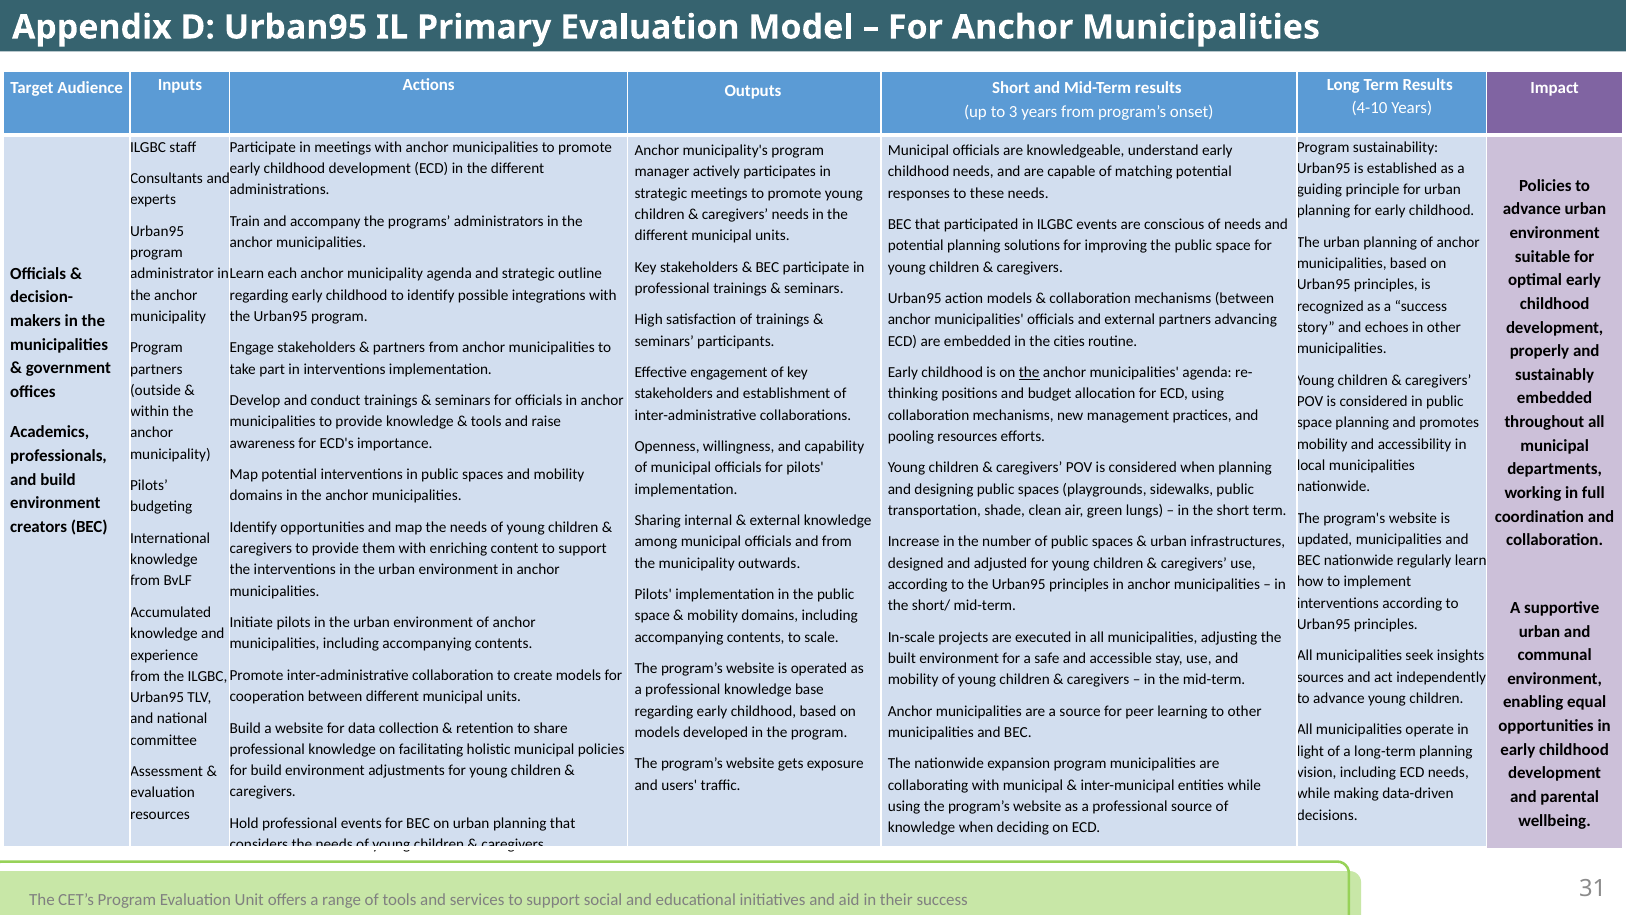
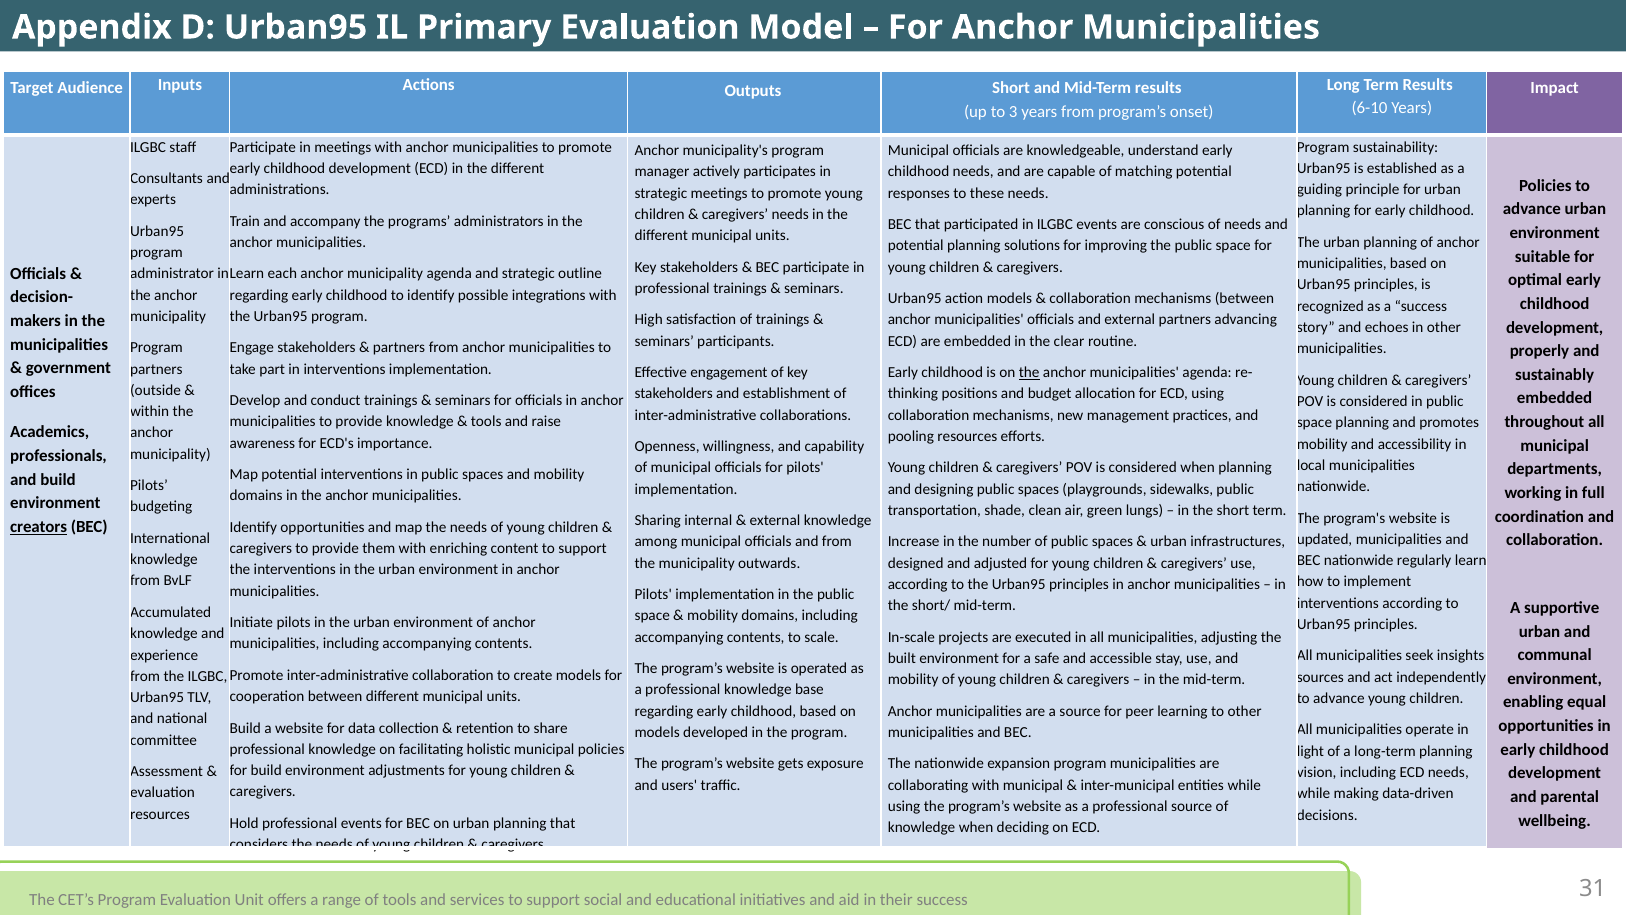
4-10: 4-10 -> 6-10
cities: cities -> clear
creators underline: none -> present
